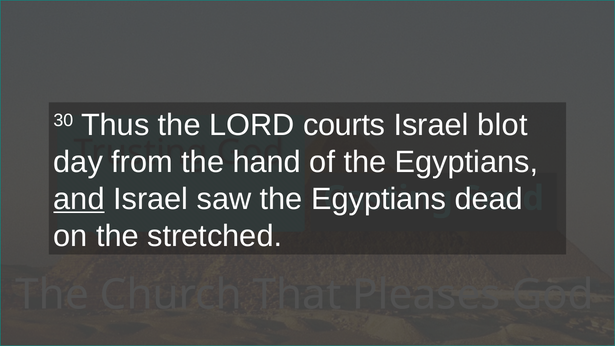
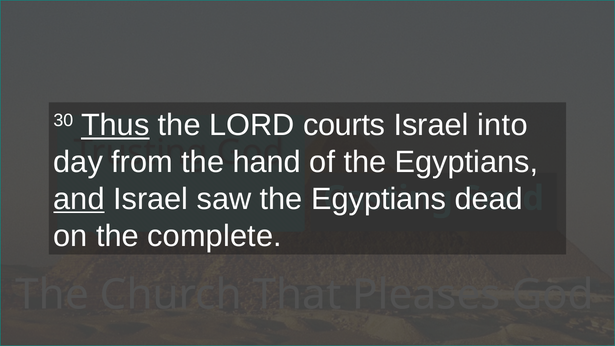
Thus underline: none -> present
blot: blot -> into
stretched: stretched -> complete
